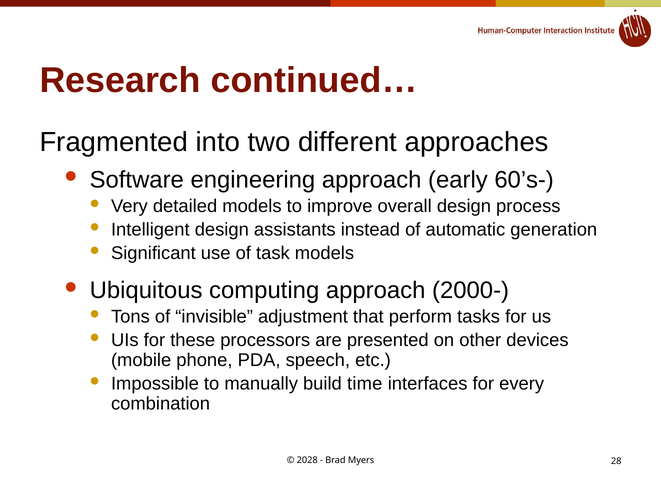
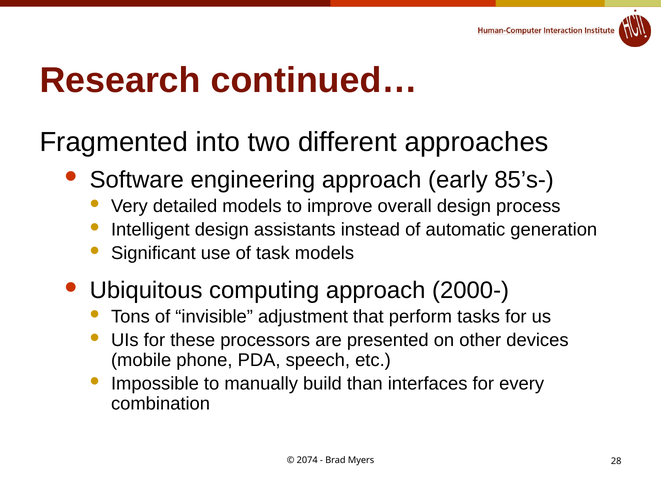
60’s-: 60’s- -> 85’s-
time: time -> than
2028: 2028 -> 2074
